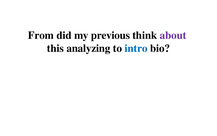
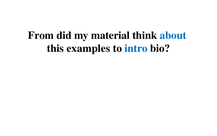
previous: previous -> material
about colour: purple -> blue
analyzing: analyzing -> examples
